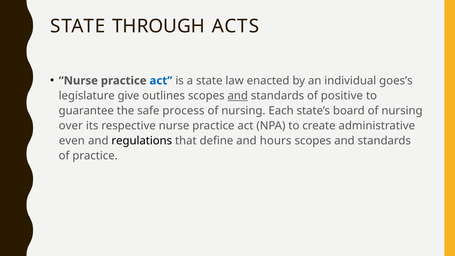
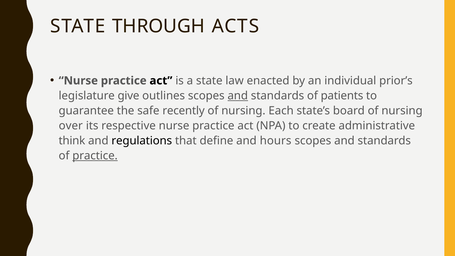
act at (161, 81) colour: blue -> black
goes’s: goes’s -> prior’s
positive: positive -> patients
process: process -> recently
even: even -> think
practice at (95, 156) underline: none -> present
